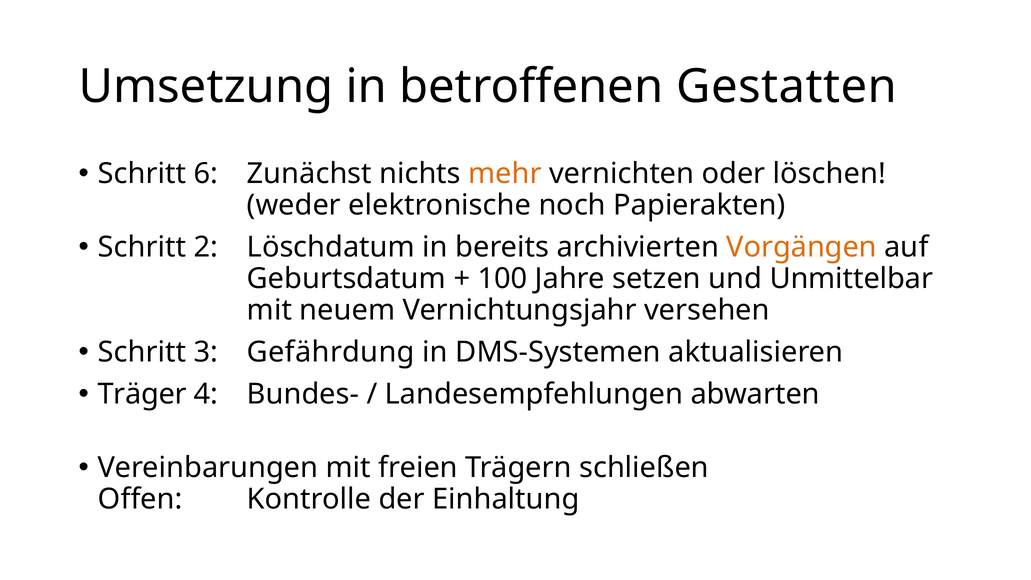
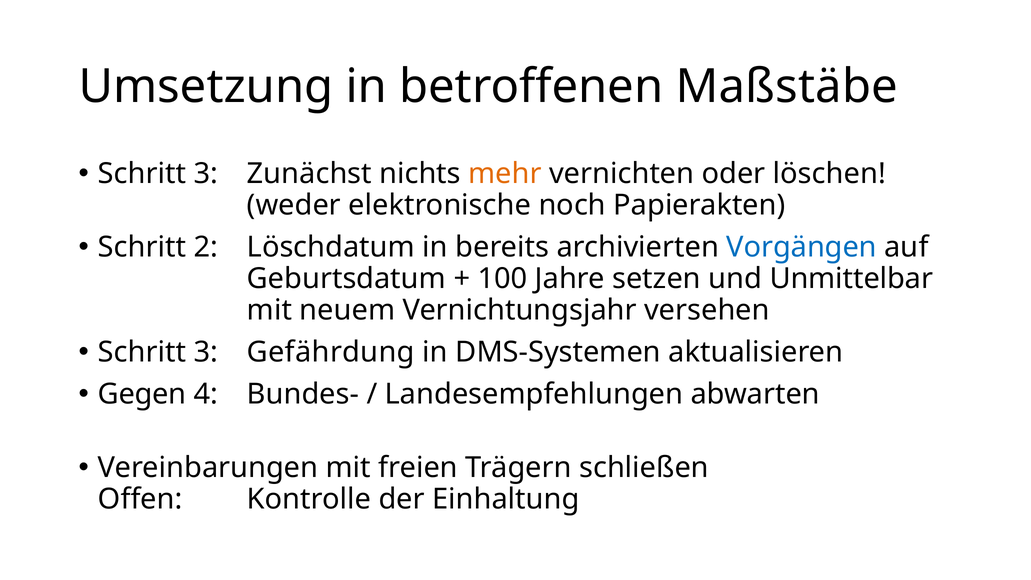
Gestatten: Gestatten -> Maßstäbe
6 at (206, 174): 6 -> 3
Vorgängen colour: orange -> blue
Träger: Träger -> Gegen
